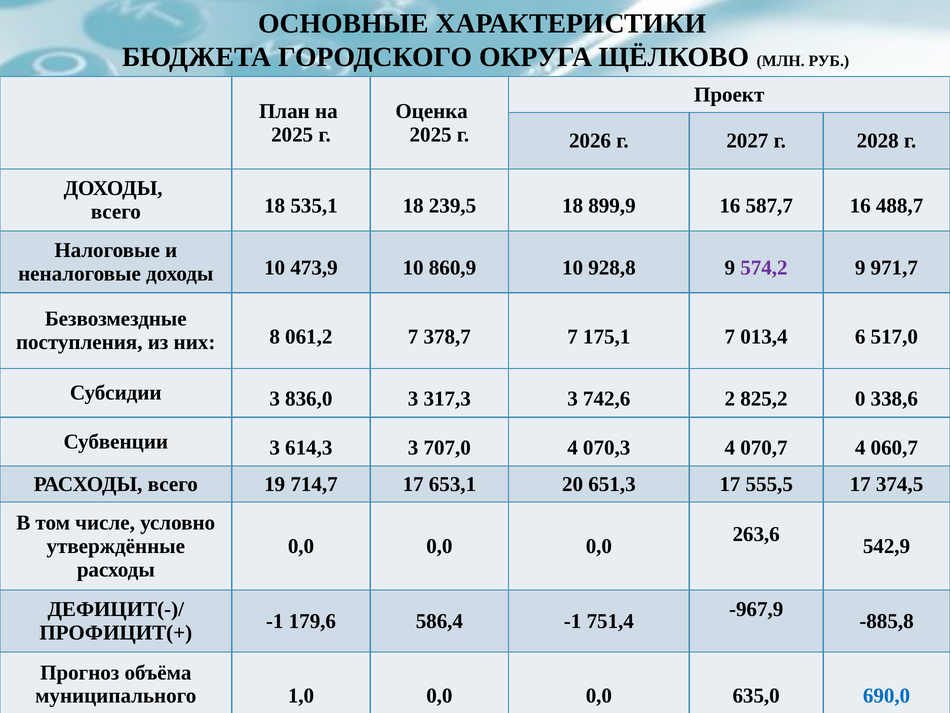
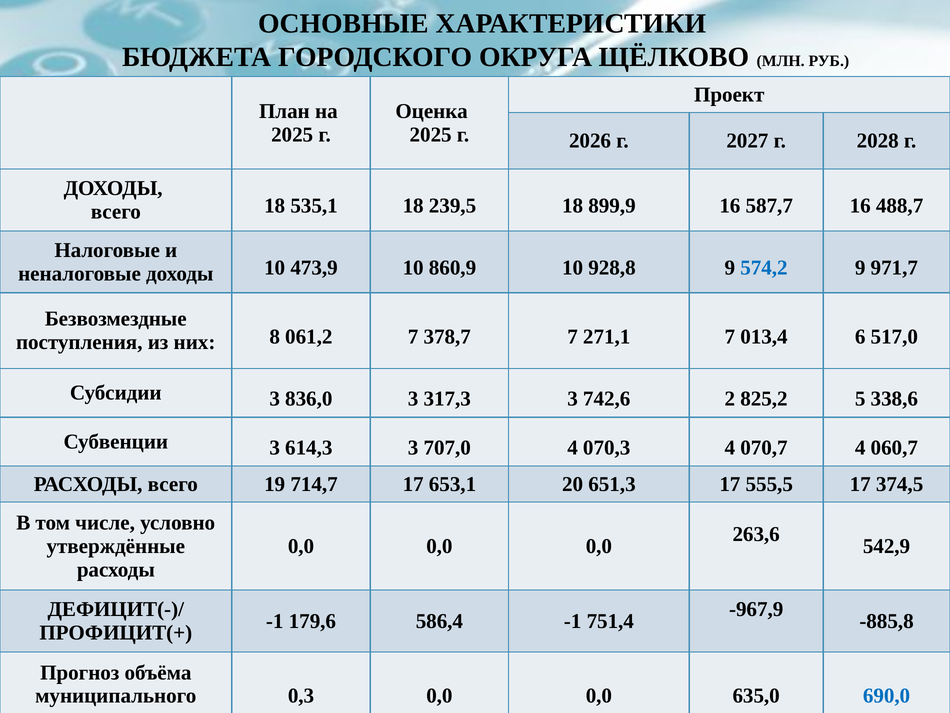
574,2 colour: purple -> blue
175,1: 175,1 -> 271,1
0: 0 -> 5
1,0: 1,0 -> 0,3
